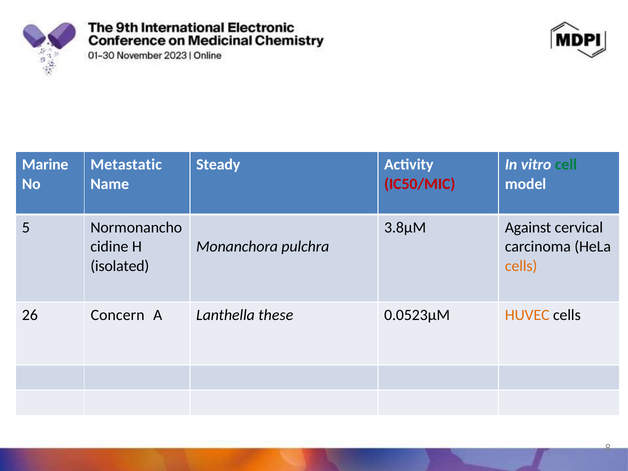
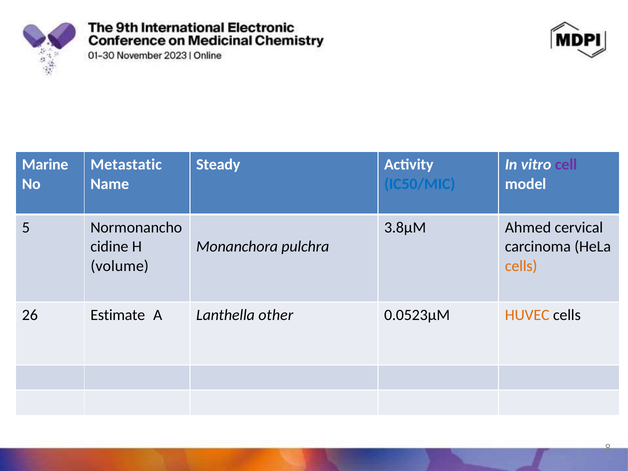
cell colour: green -> purple
IC50/MIC colour: red -> blue
Against: Against -> Ahmed
isolated: isolated -> volume
Concern: Concern -> Estimate
these: these -> other
